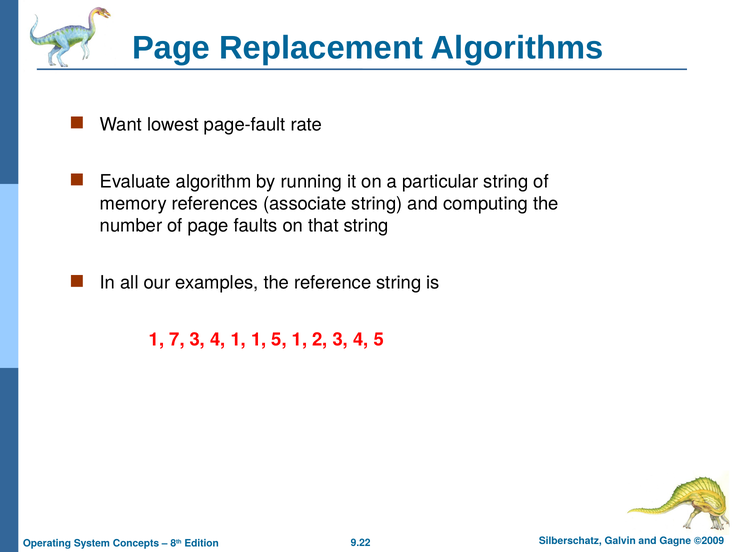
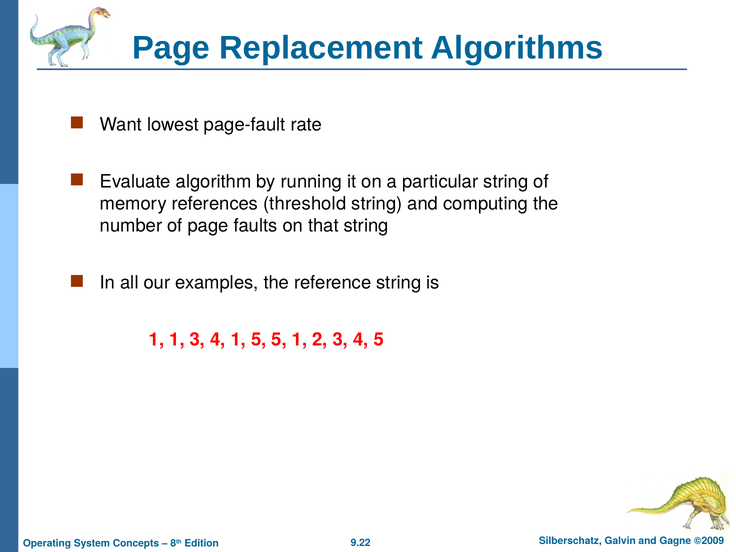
associate: associate -> threshold
1 7: 7 -> 1
1 1: 1 -> 5
